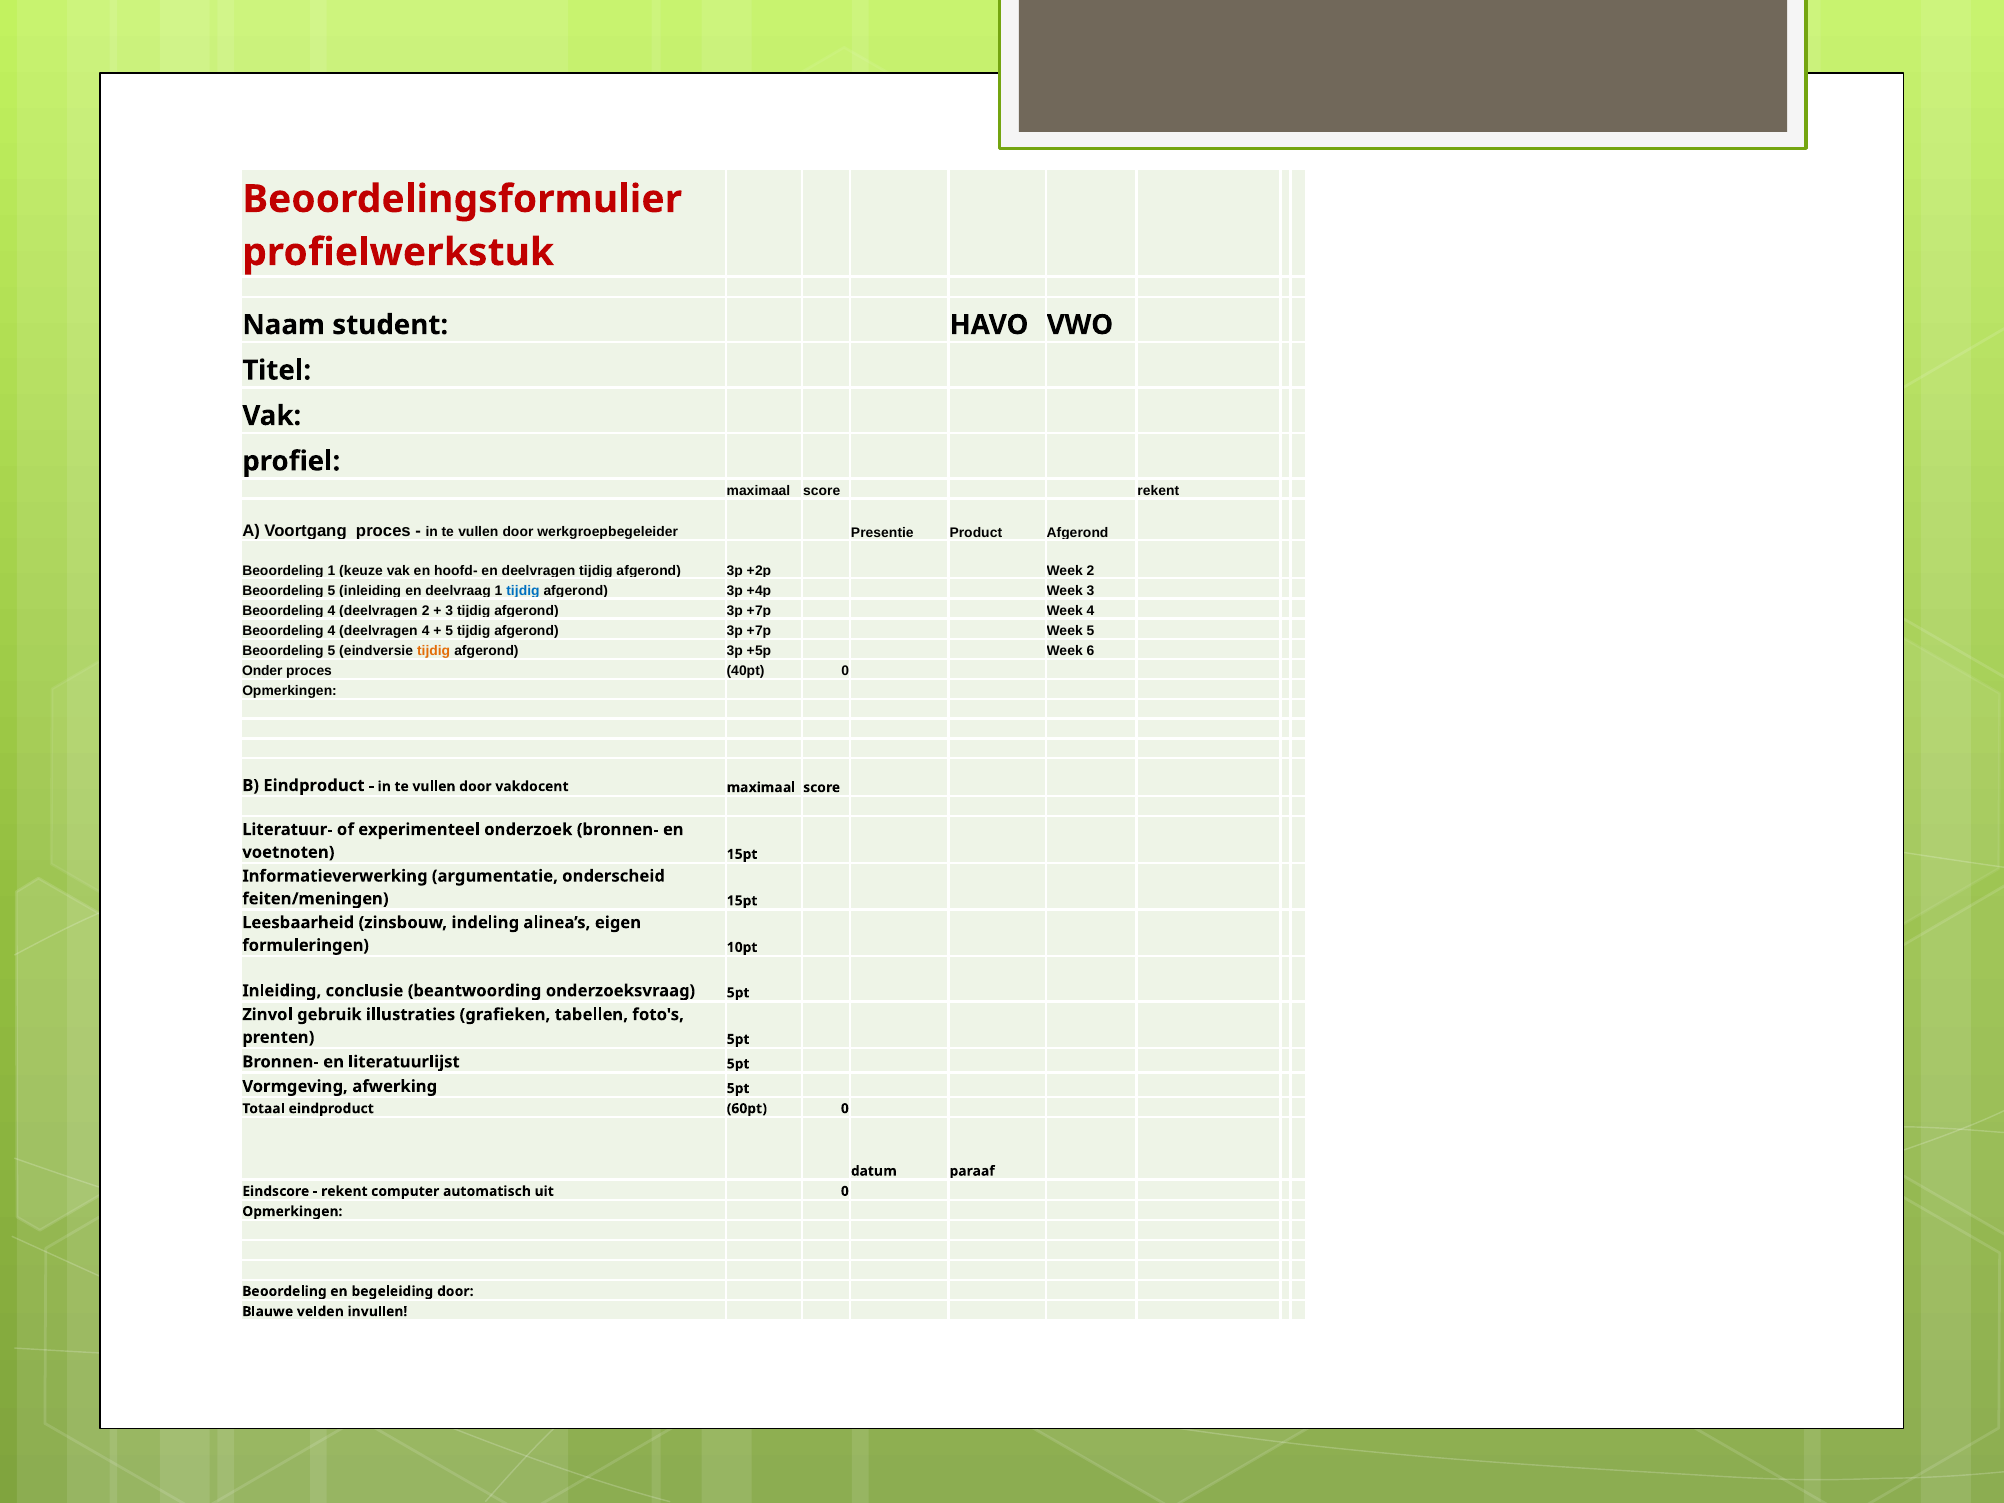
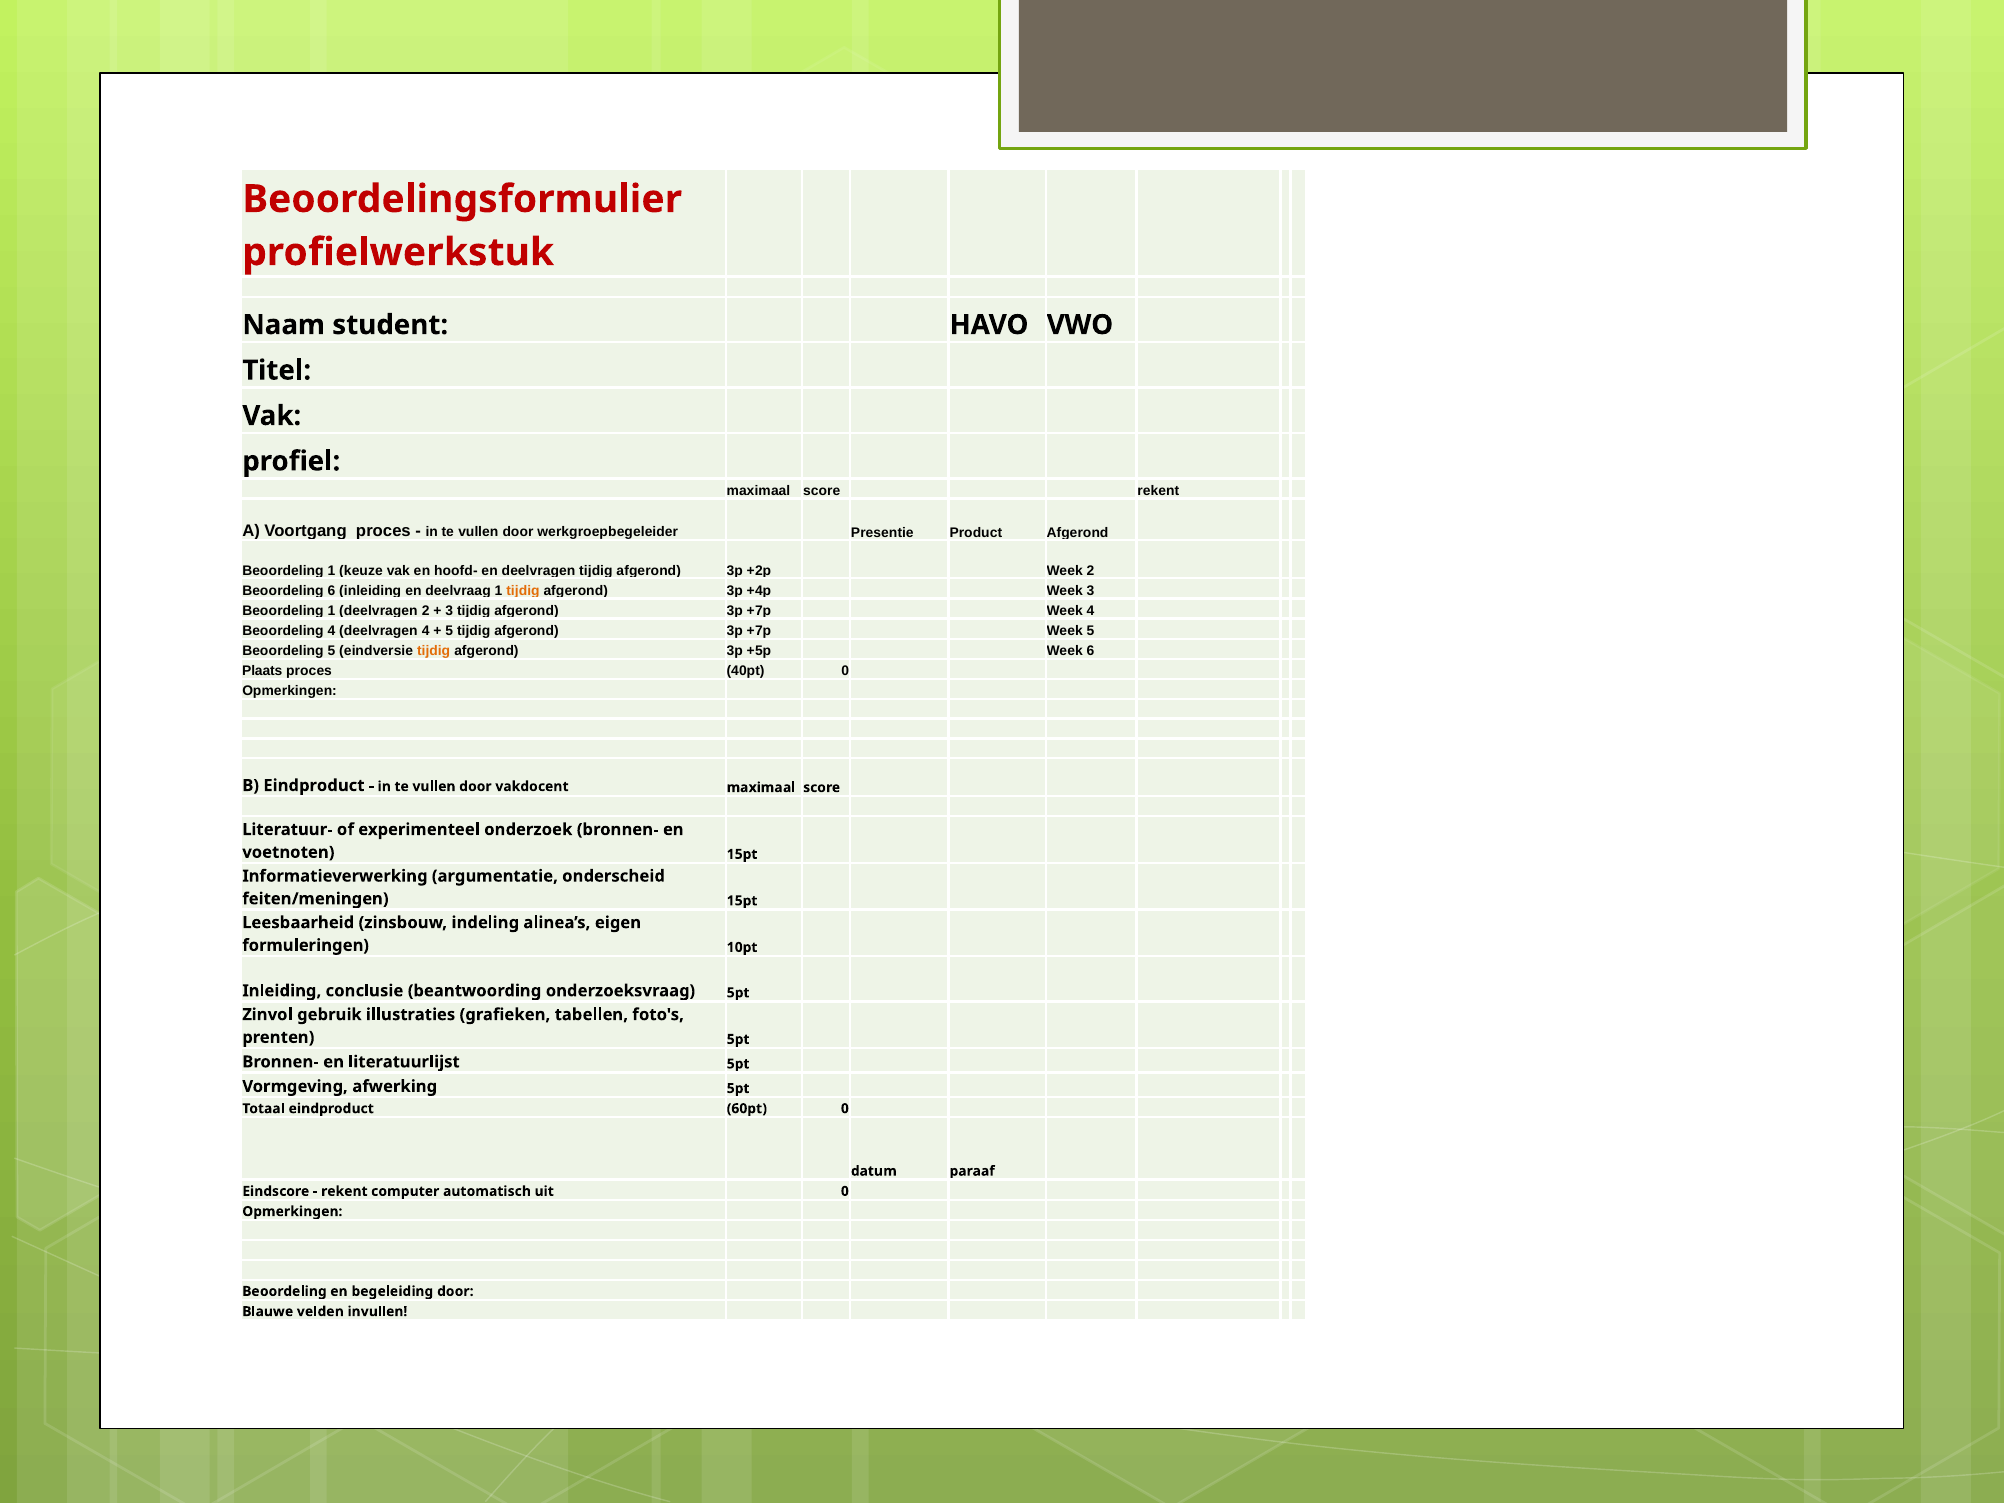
5 at (331, 591): 5 -> 6
tijdig at (523, 591) colour: blue -> orange
4 at (331, 611): 4 -> 1
Onder: Onder -> Plaats
